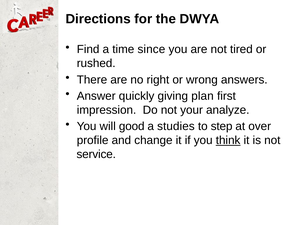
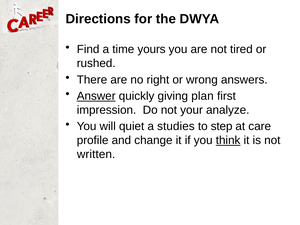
since: since -> yours
Answer underline: none -> present
good: good -> quiet
over: over -> care
service: service -> written
